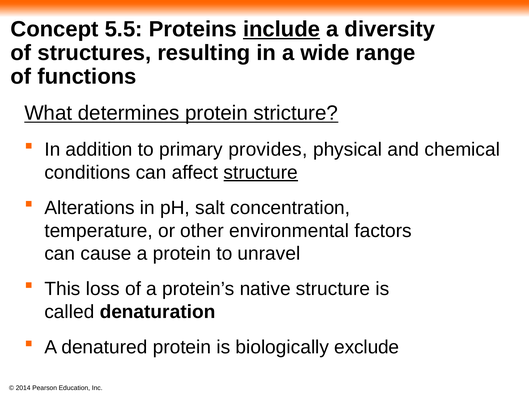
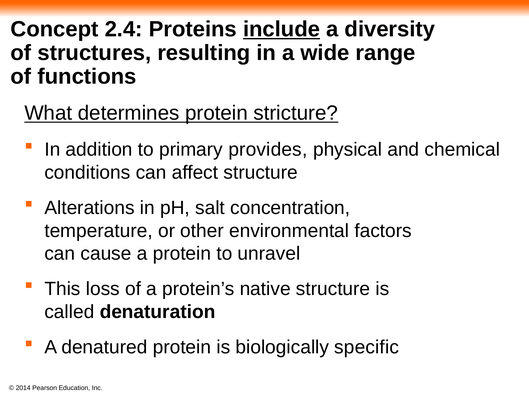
5.5: 5.5 -> 2.4
structure at (261, 172) underline: present -> none
exclude: exclude -> specific
